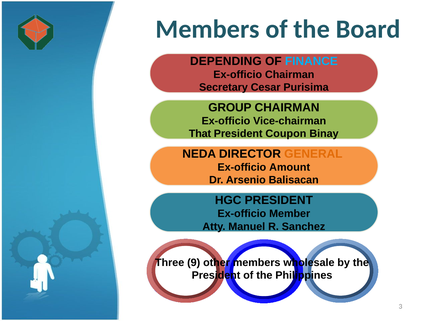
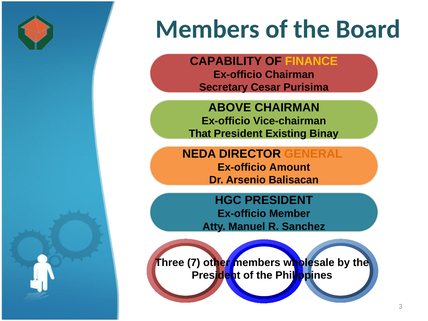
DEPENDING: DEPENDING -> CAPABILITY
FINANCE colour: light blue -> yellow
GROUP: GROUP -> ABOVE
Coupon: Coupon -> Existing
9: 9 -> 7
